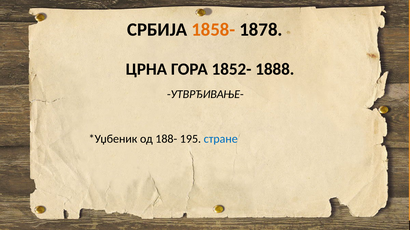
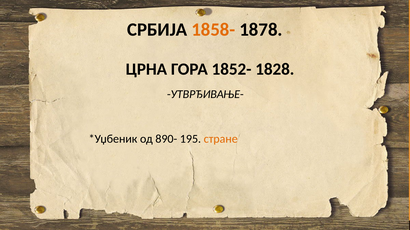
1888: 1888 -> 1828
188-: 188- -> 890-
стране colour: blue -> orange
